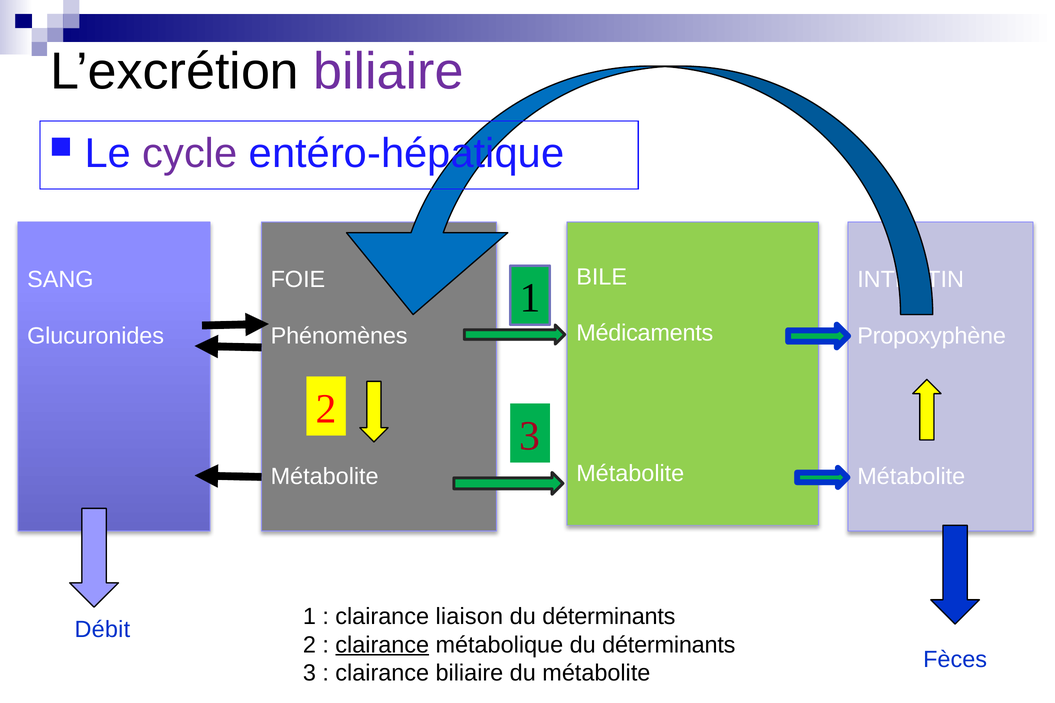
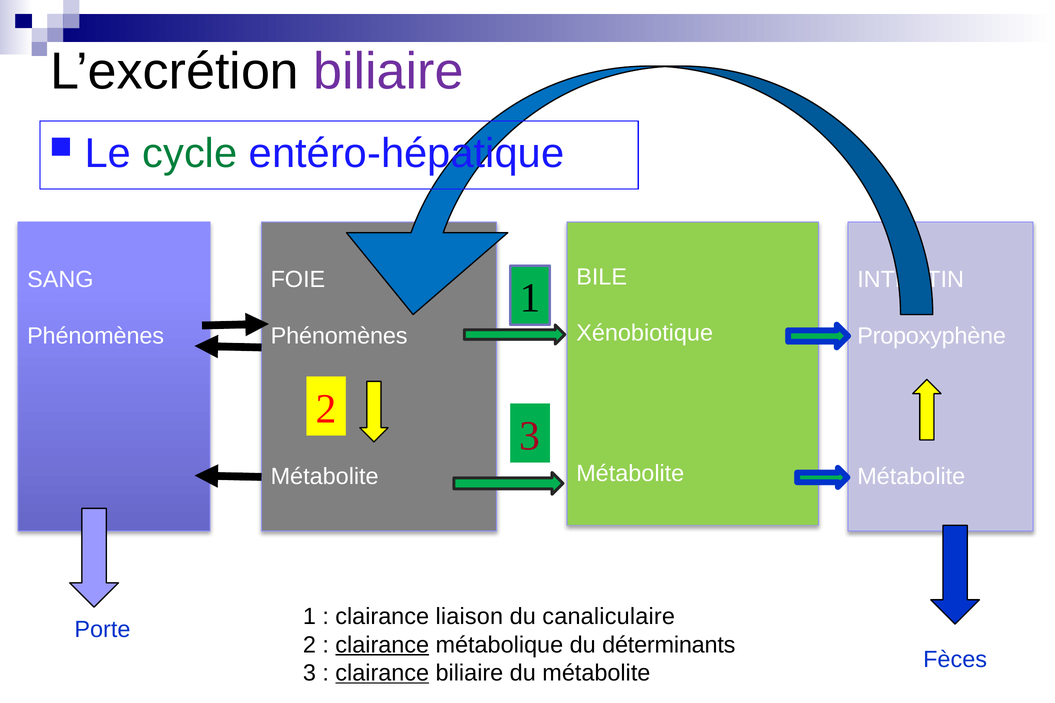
cycle colour: purple -> green
Médicaments: Médicaments -> Xénobiotique
Glucuronides at (96, 336): Glucuronides -> Phénomènes
déterminants at (609, 617): déterminants -> canaliculaire
Débit: Débit -> Porte
clairance at (382, 673) underline: none -> present
